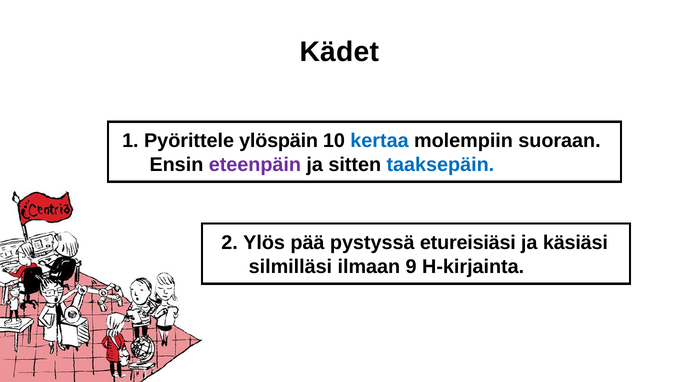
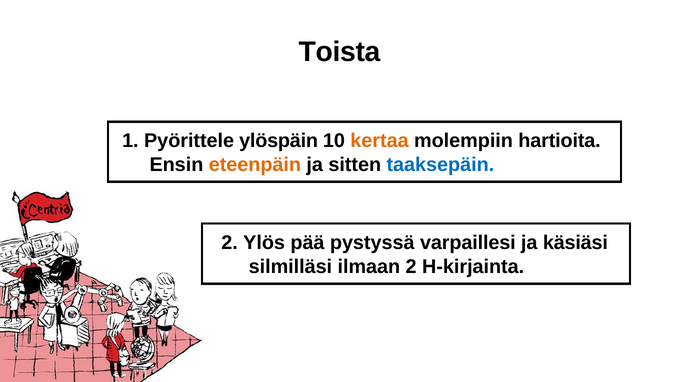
Kädet: Kädet -> Toista
kertaa colour: blue -> orange
suoraan: suoraan -> hartioita
eteenpäin colour: purple -> orange
etureisiäsi: etureisiäsi -> varpaillesi
ilmaan 9: 9 -> 2
